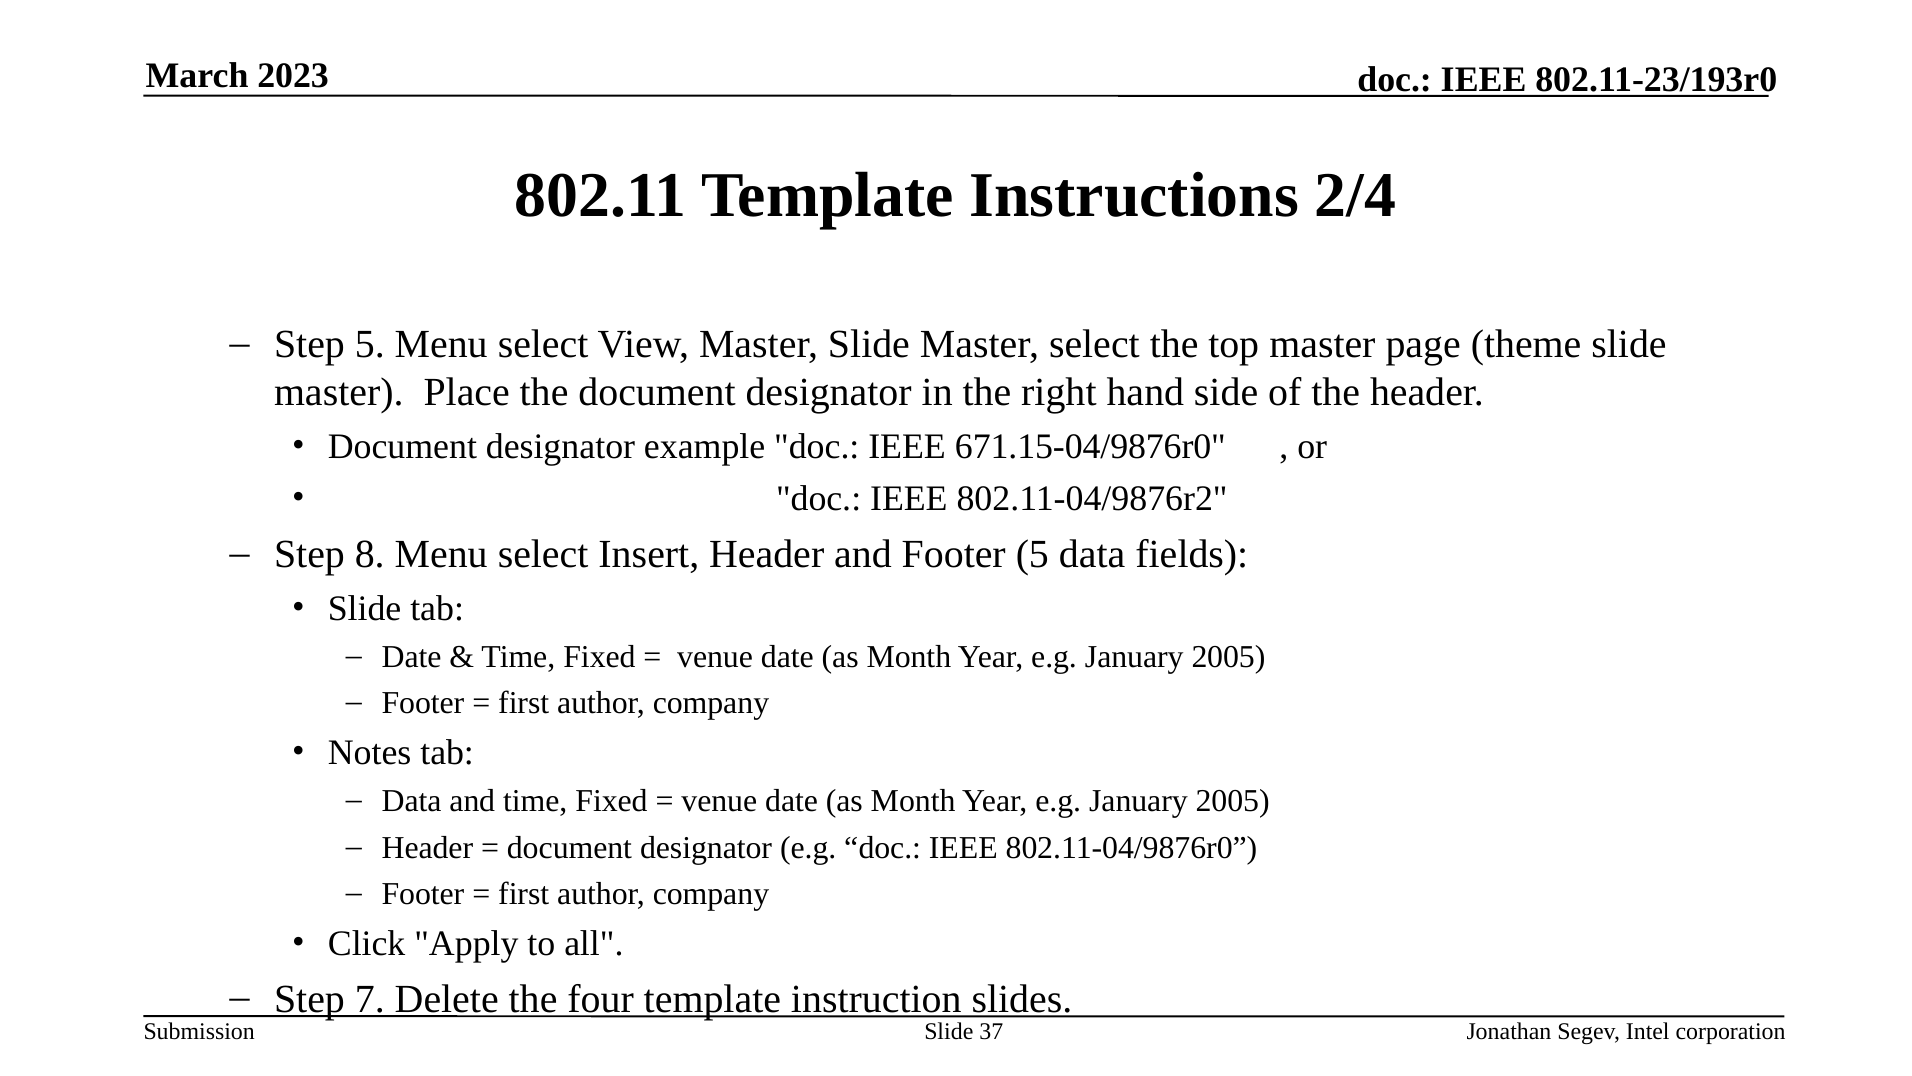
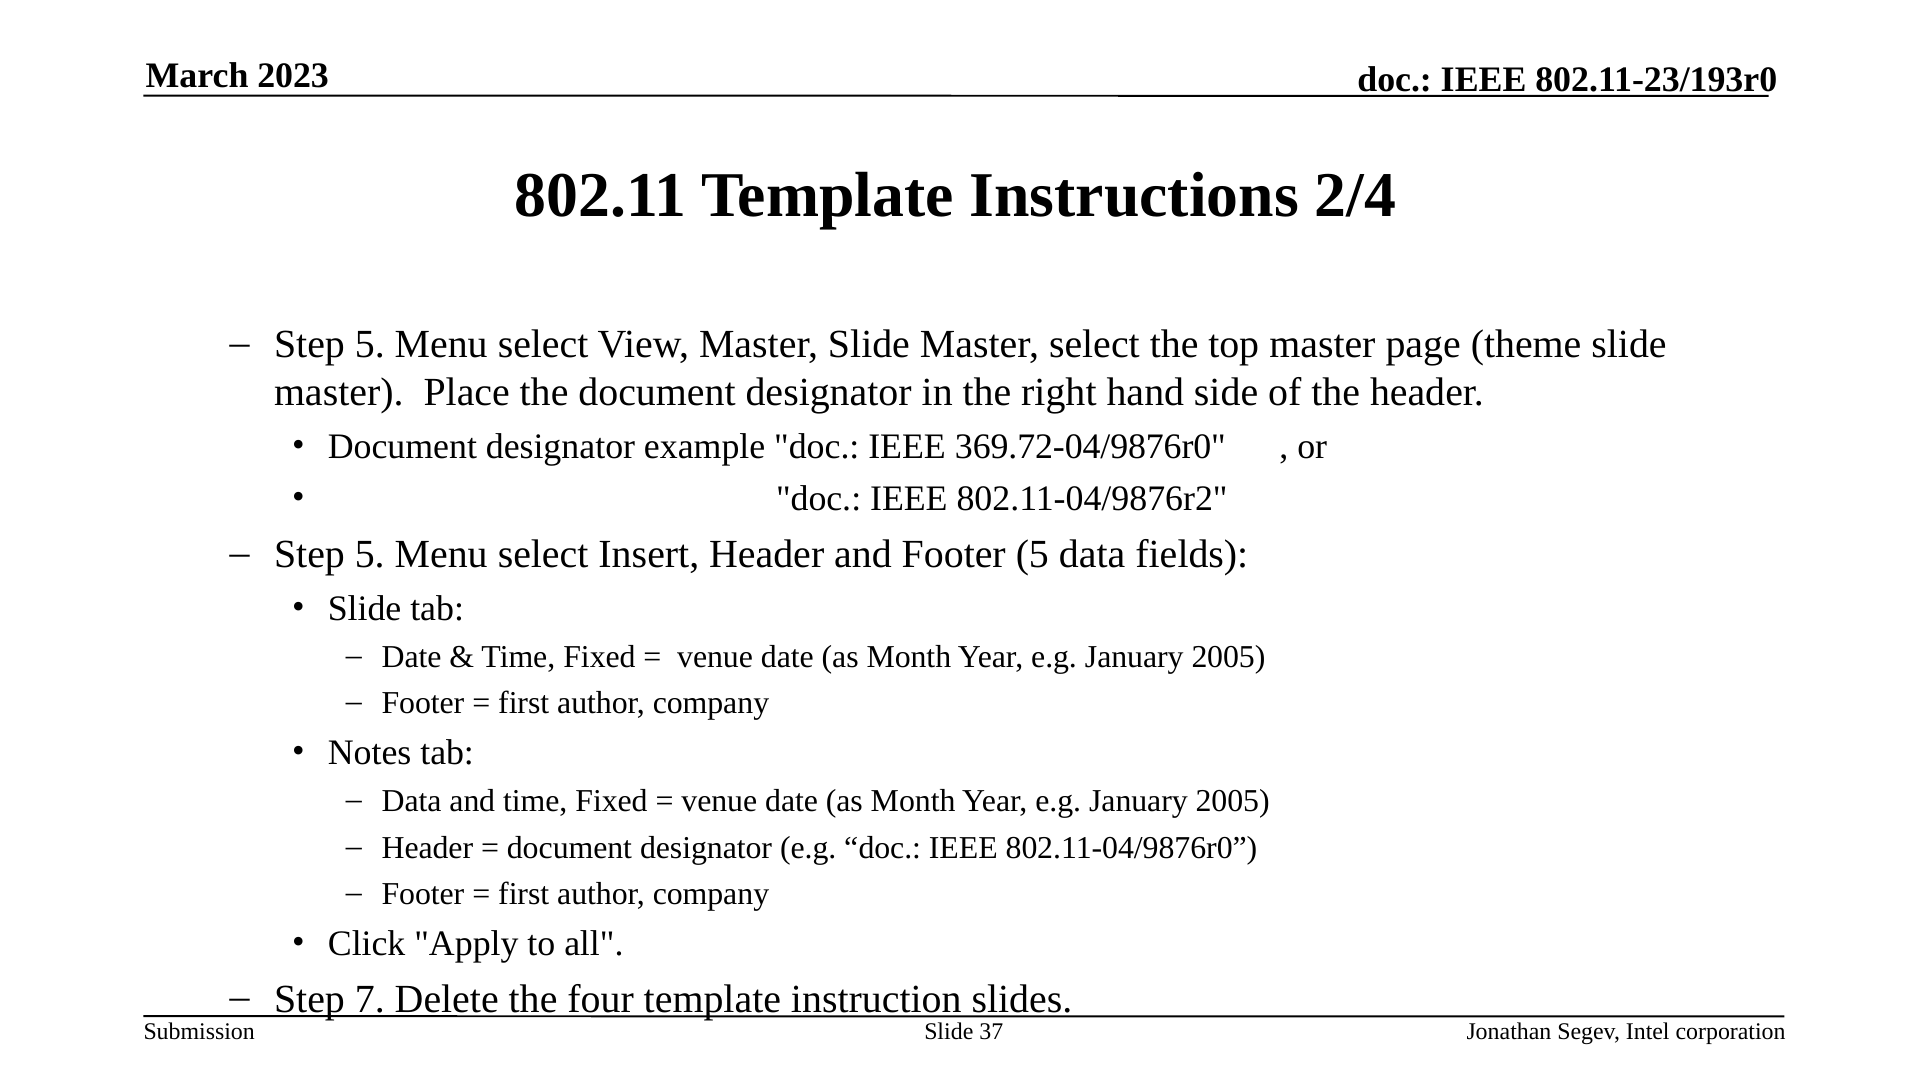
671.15-04/9876r0: 671.15-04/9876r0 -> 369.72-04/9876r0
8 at (370, 554): 8 -> 5
